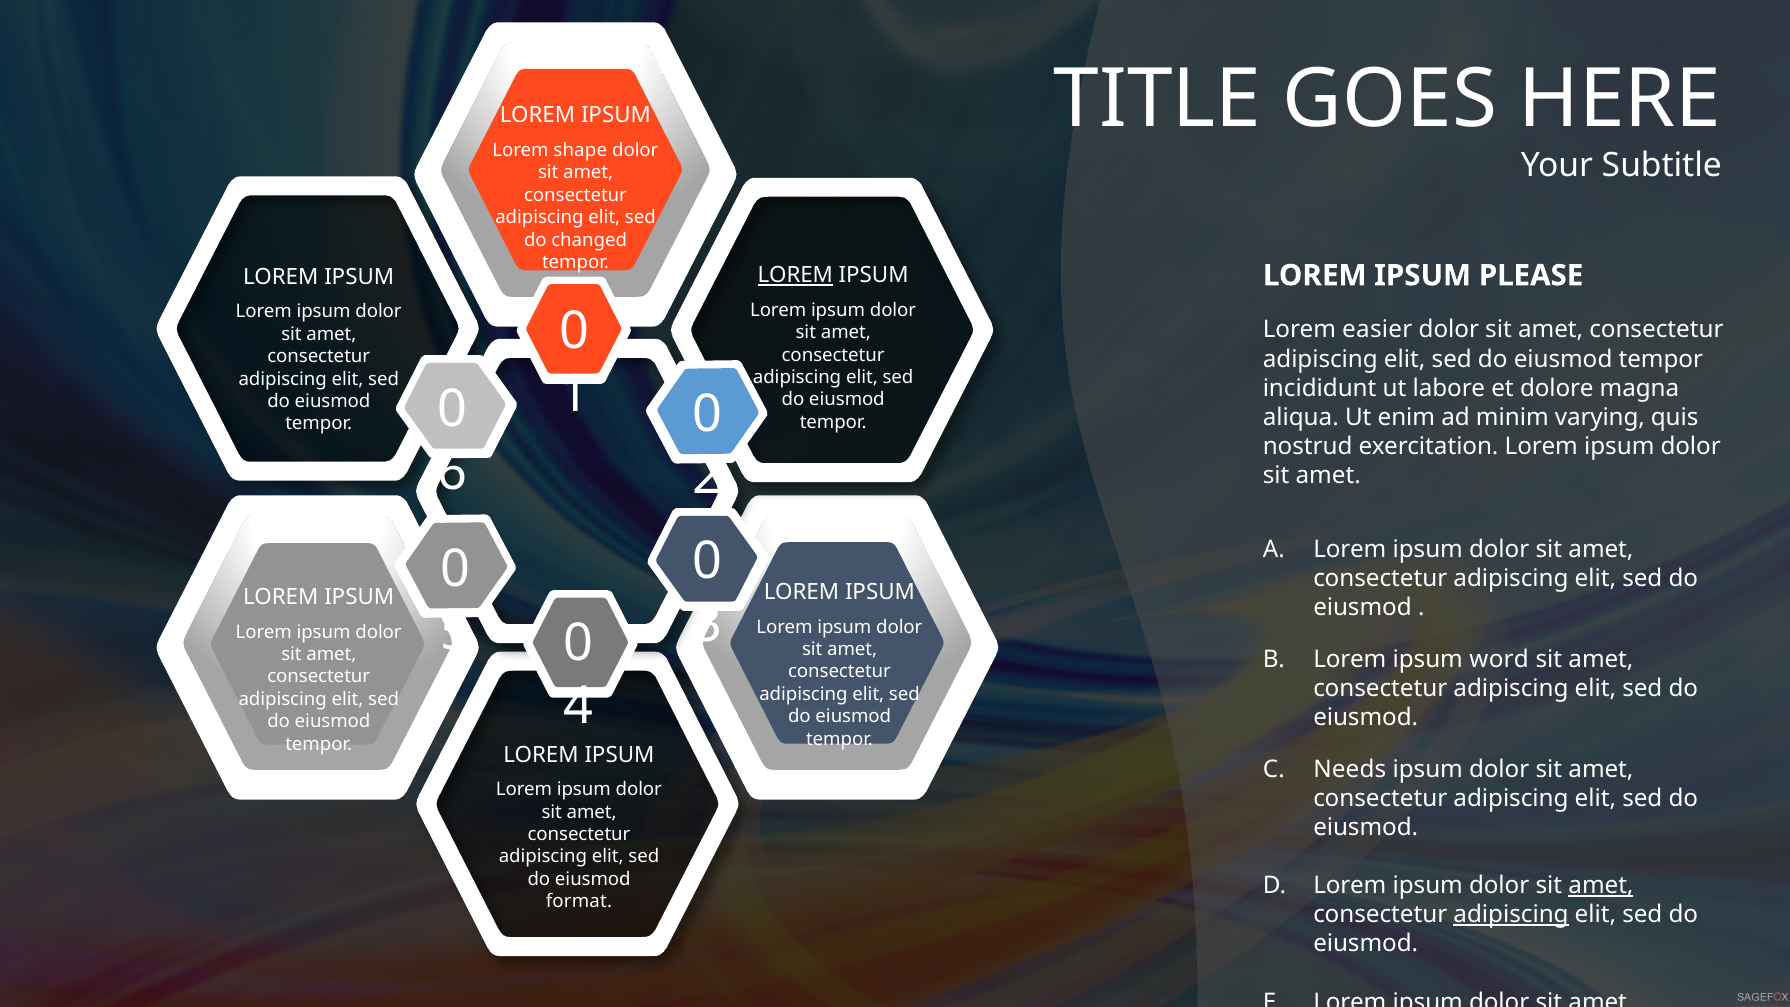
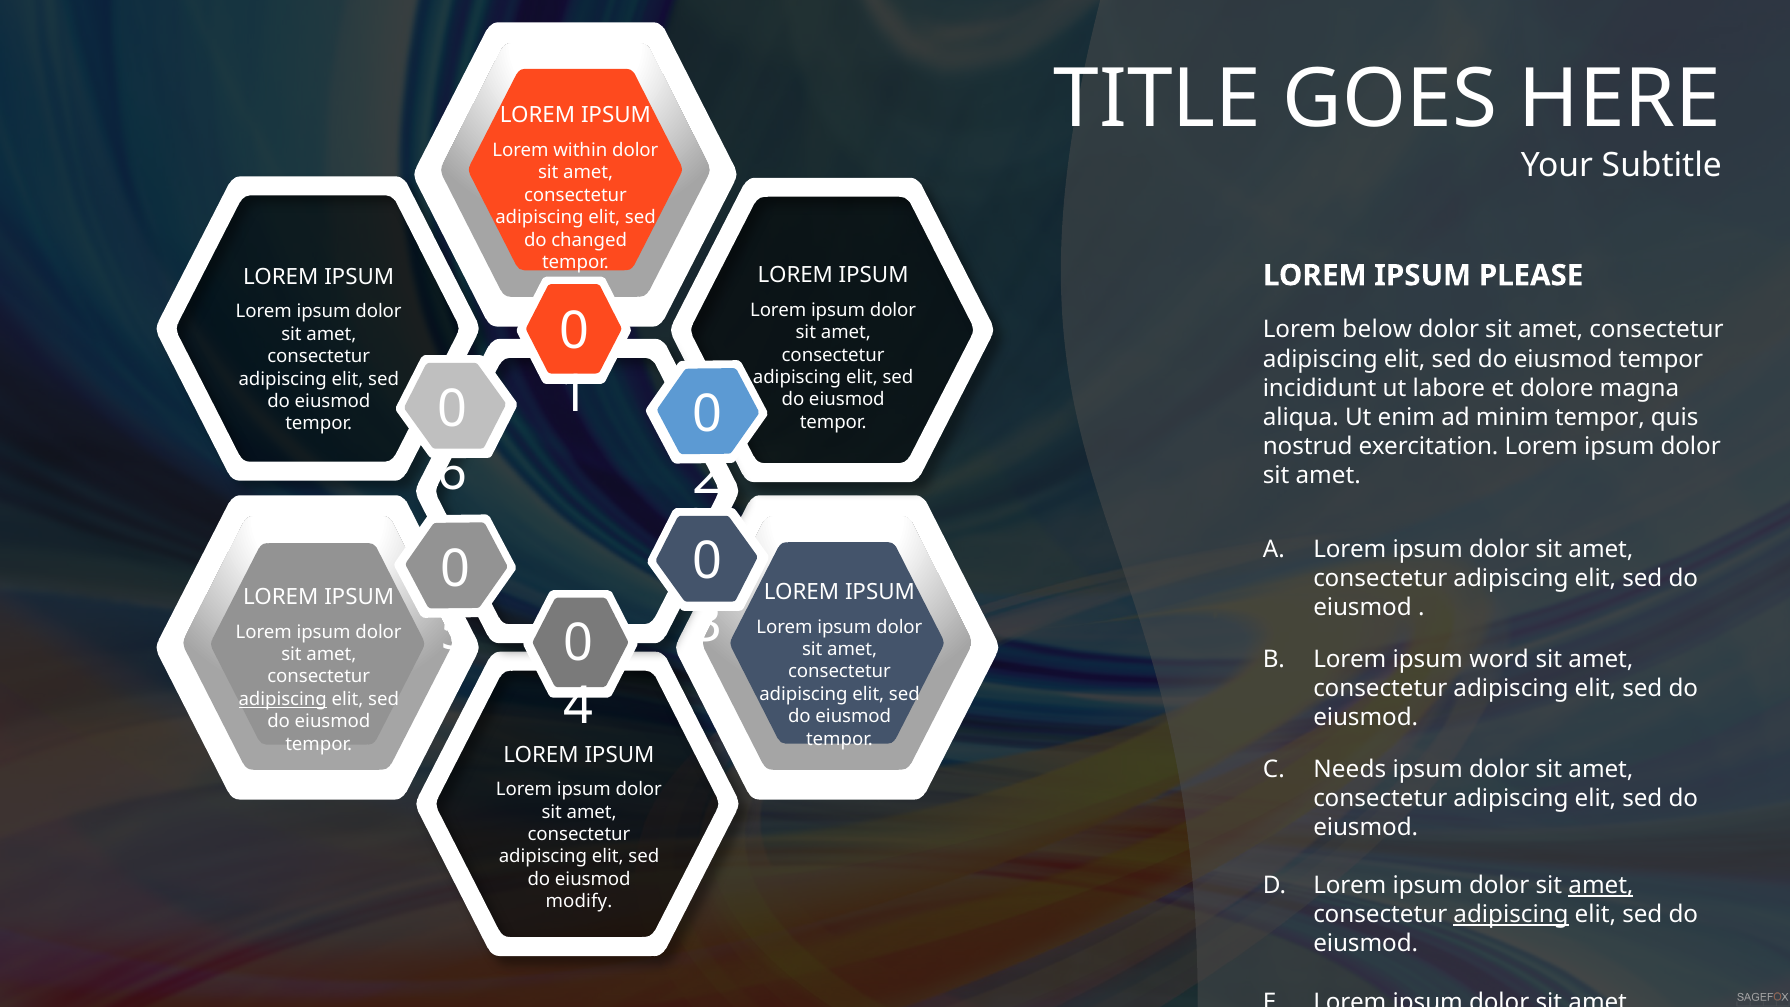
shape: shape -> within
LOREM at (795, 275) underline: present -> none
easier: easier -> below
minim varying: varying -> tempor
adipiscing at (283, 699) underline: none -> present
format: format -> modify
